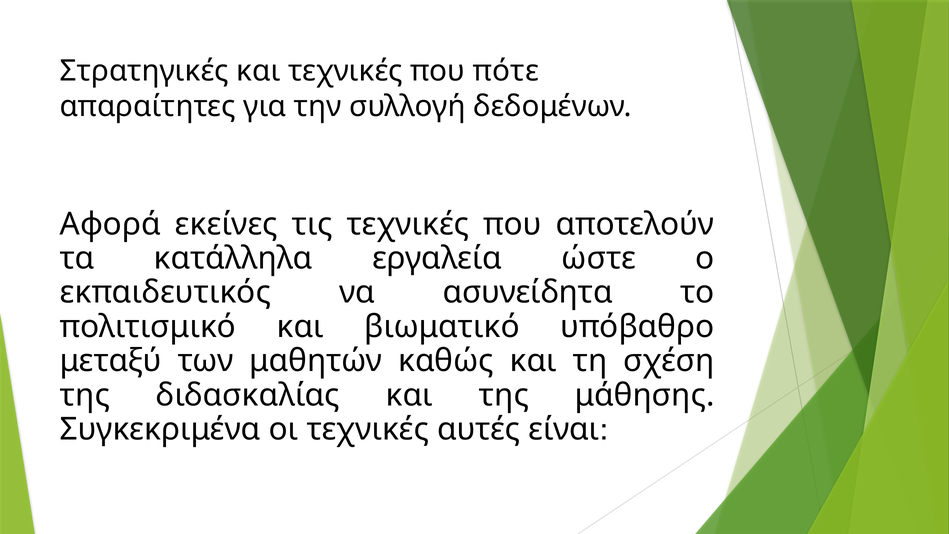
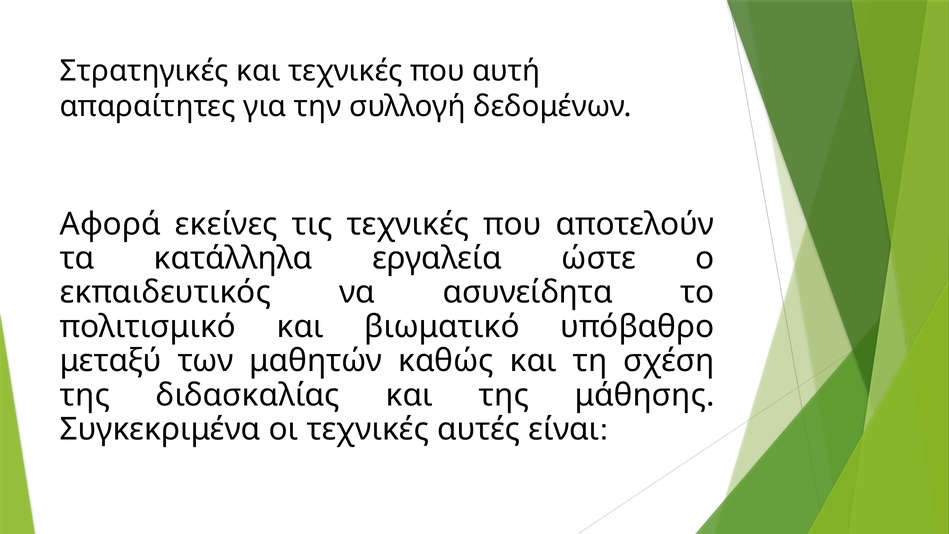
πότε: πότε -> αυτή
